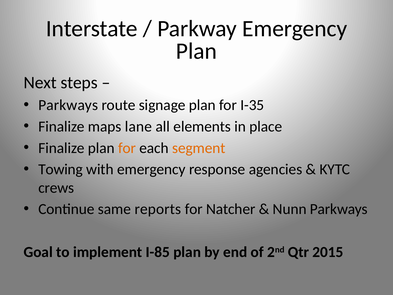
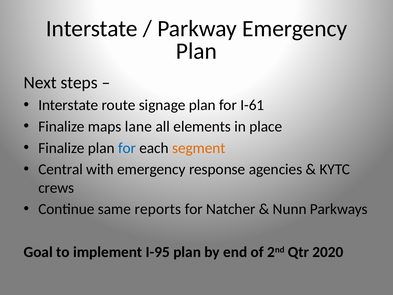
Parkways at (68, 105): Parkways -> Interstate
I-35: I-35 -> I-61
for at (127, 148) colour: orange -> blue
Towing: Towing -> Central
I-85: I-85 -> I-95
2015: 2015 -> 2020
